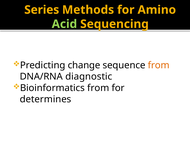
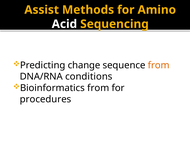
Series: Series -> Assist
Acid colour: light green -> white
diagnostic: diagnostic -> conditions
determines: determines -> procedures
